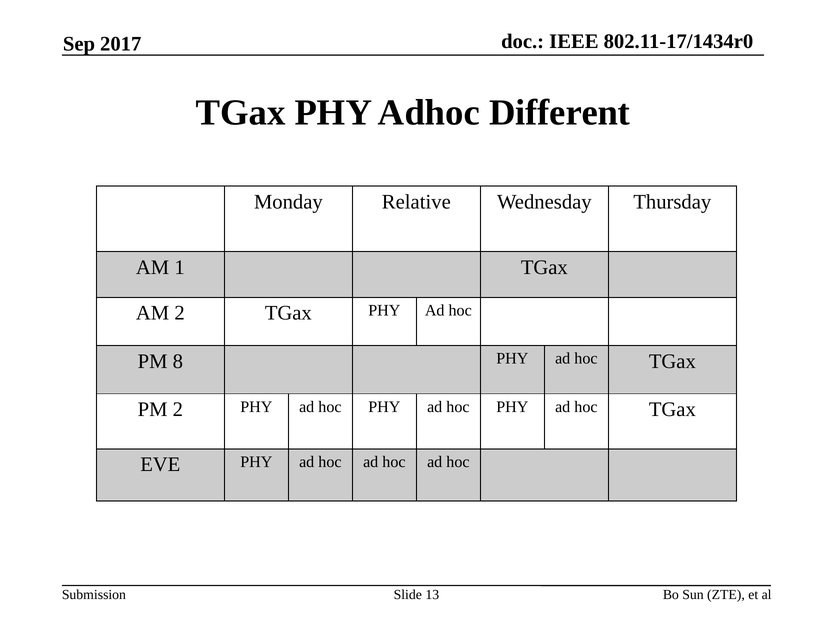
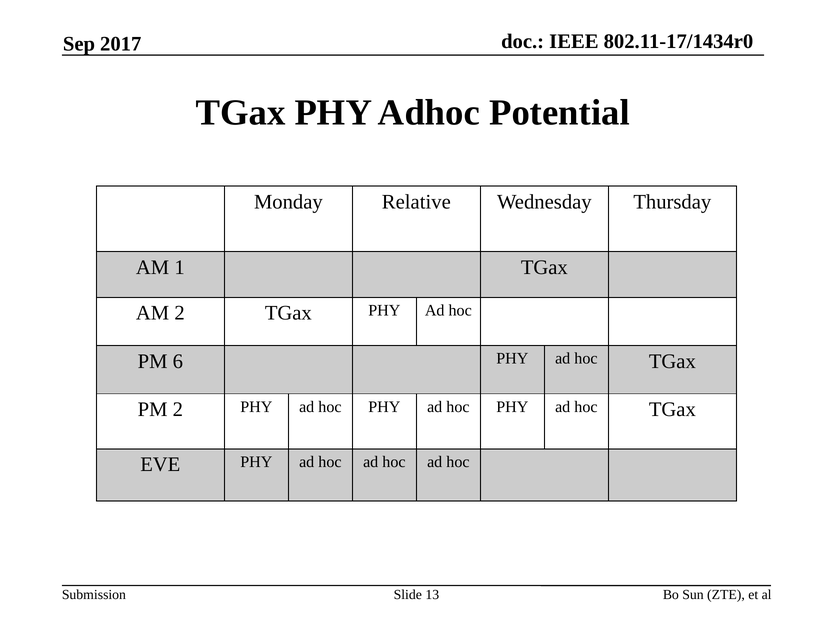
Different: Different -> Potential
8: 8 -> 6
